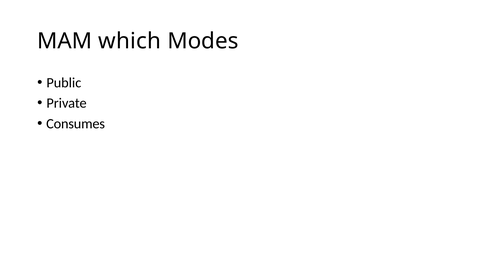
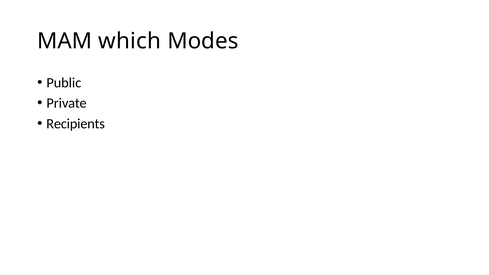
Consumes: Consumes -> Recipients
